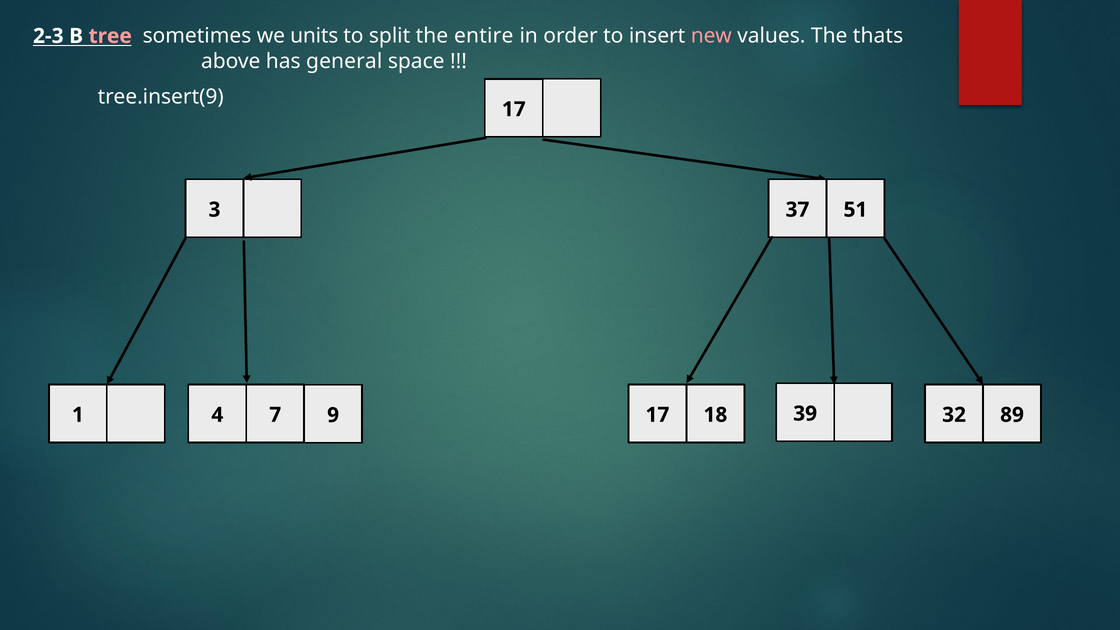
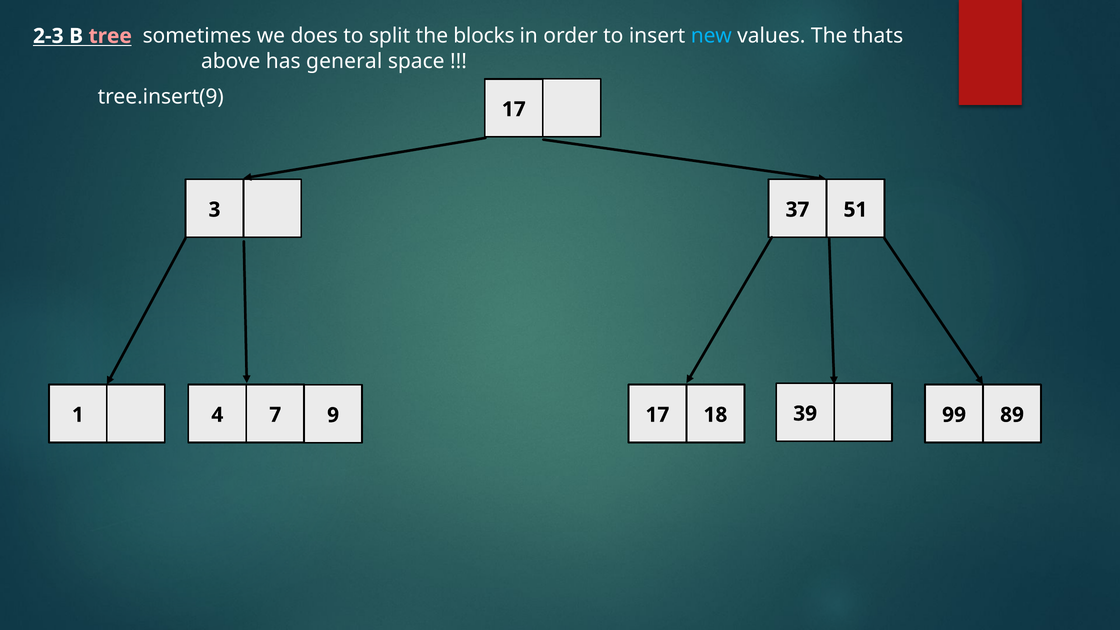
units: units -> does
entire: entire -> blocks
new colour: pink -> light blue
32: 32 -> 99
